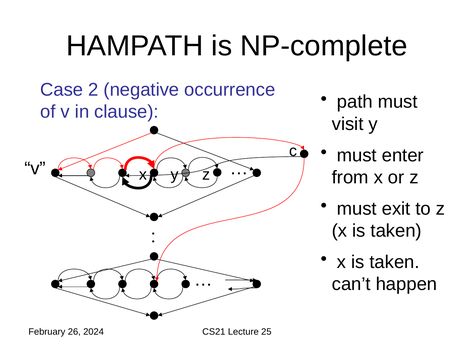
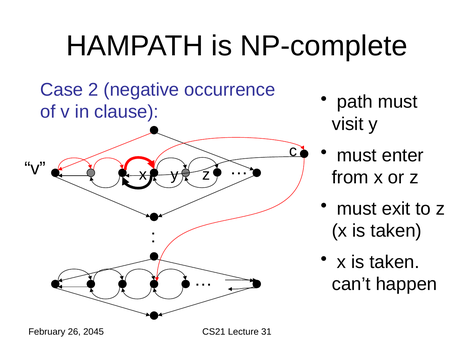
2024: 2024 -> 2045
25: 25 -> 31
